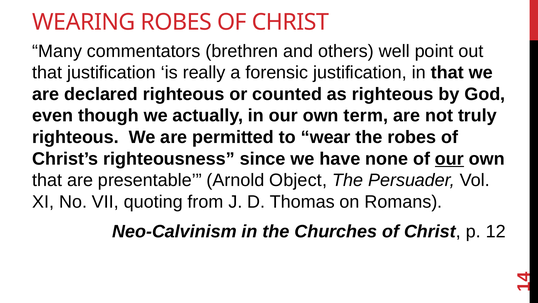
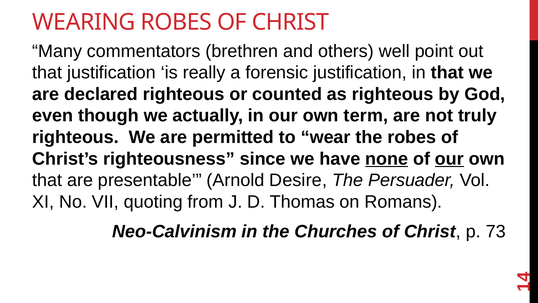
none underline: none -> present
Object: Object -> Desire
12: 12 -> 73
